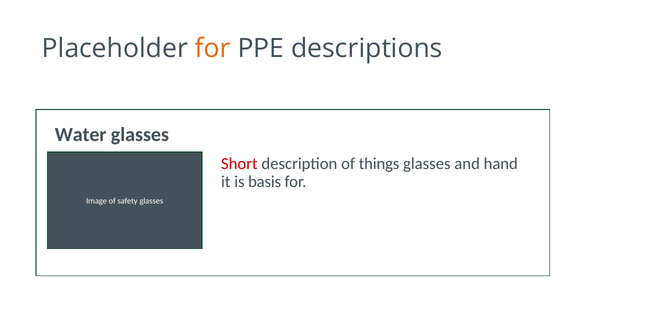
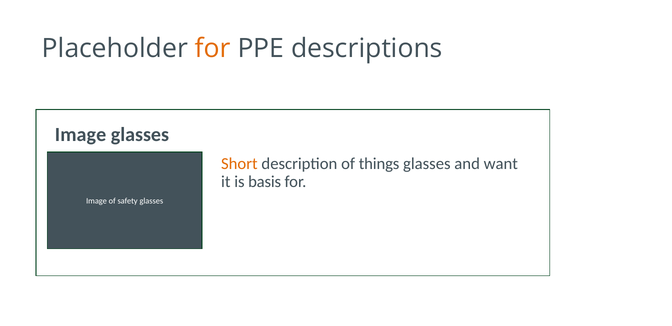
Water at (81, 135): Water -> Image
Short colour: red -> orange
hand: hand -> want
